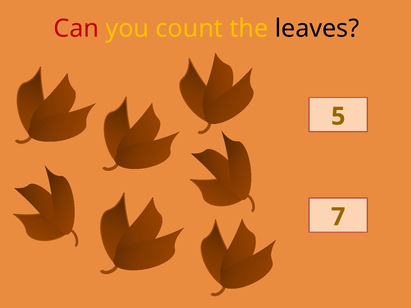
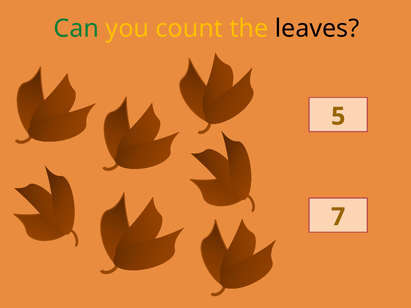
Can colour: red -> green
